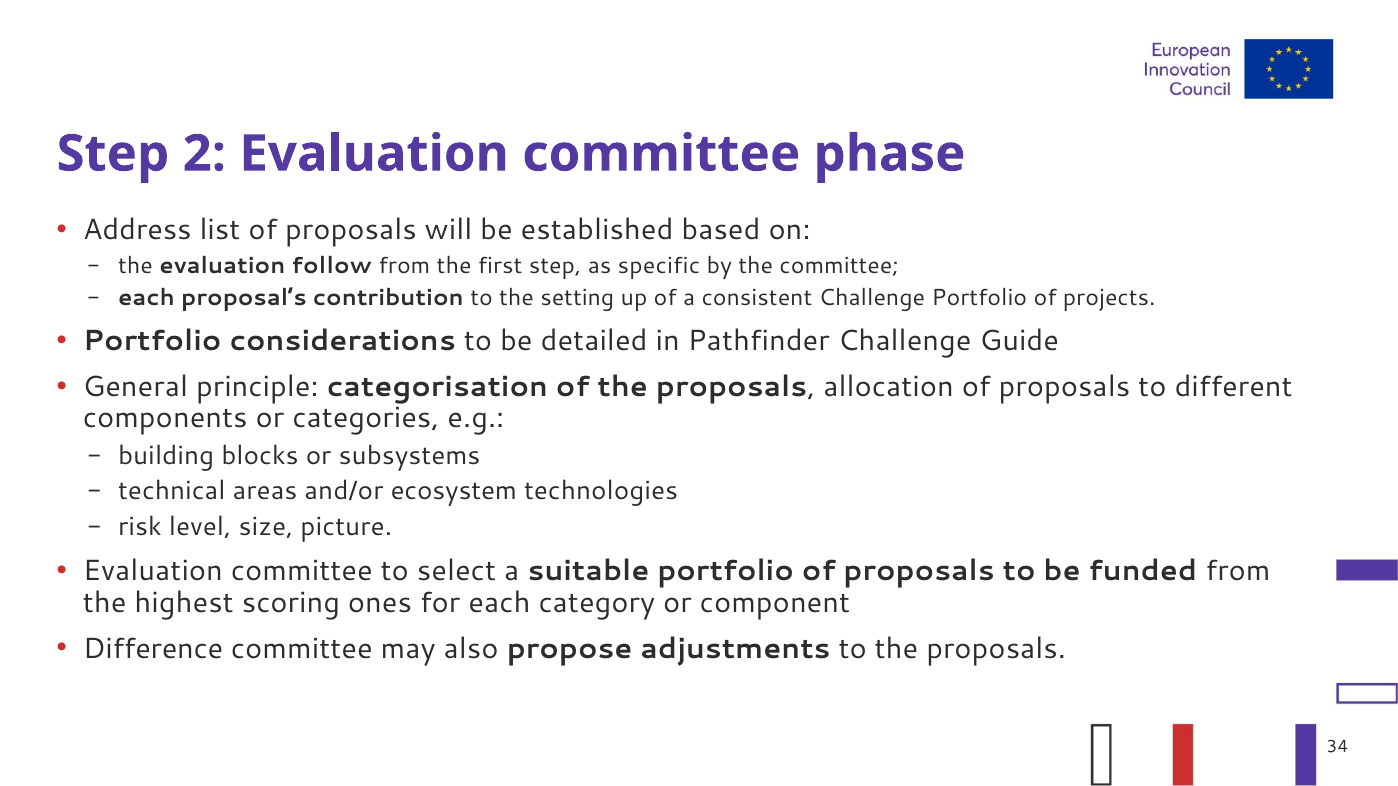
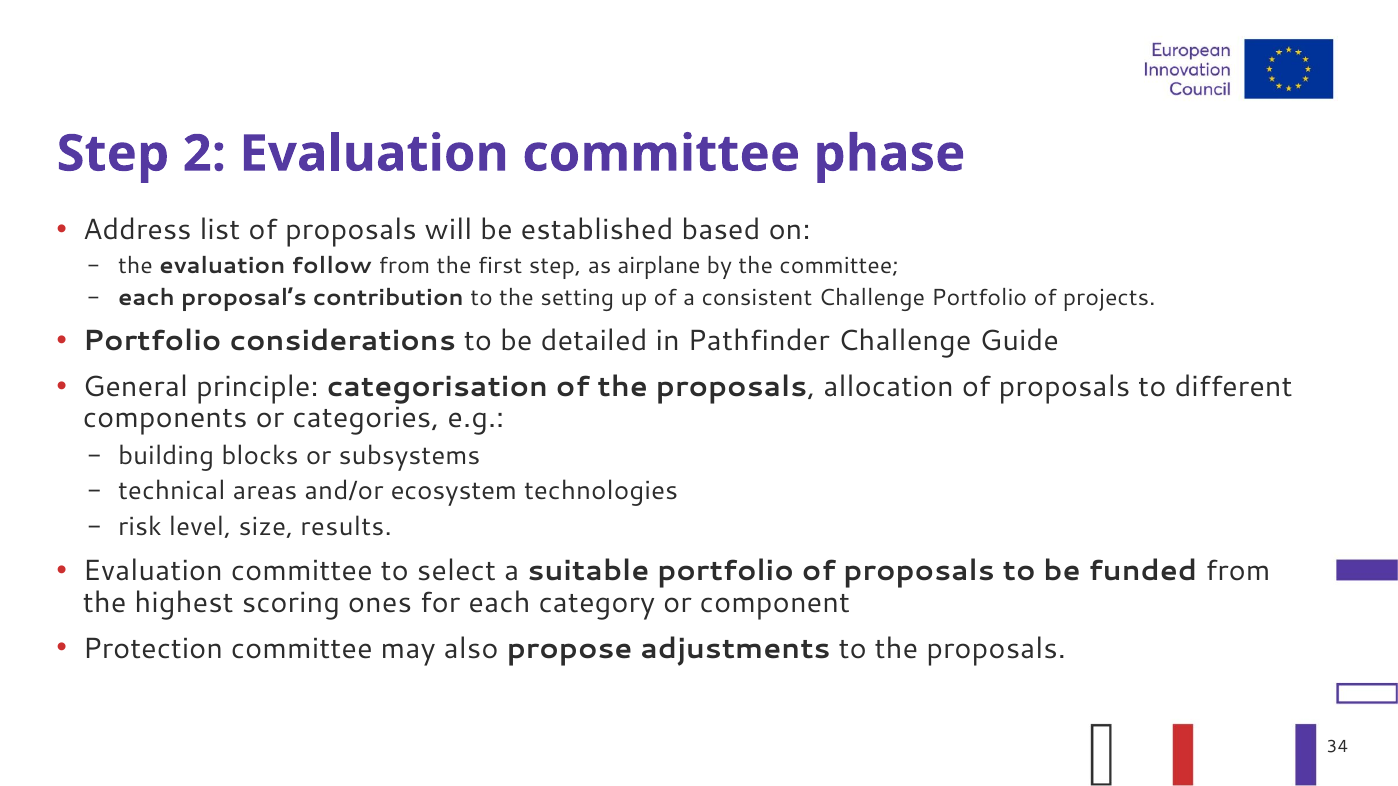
specific: specific -> airplane
picture: picture -> results
Difference: Difference -> Protection
